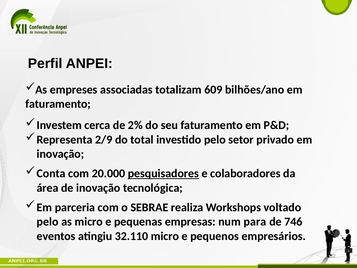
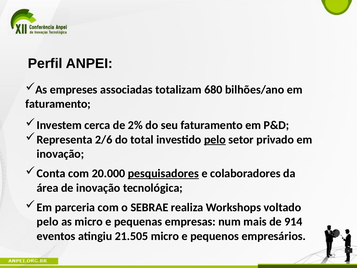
609: 609 -> 680
2/9: 2/9 -> 2/6
pelo at (215, 139) underline: none -> present
para: para -> mais
746: 746 -> 914
32.110: 32.110 -> 21.505
